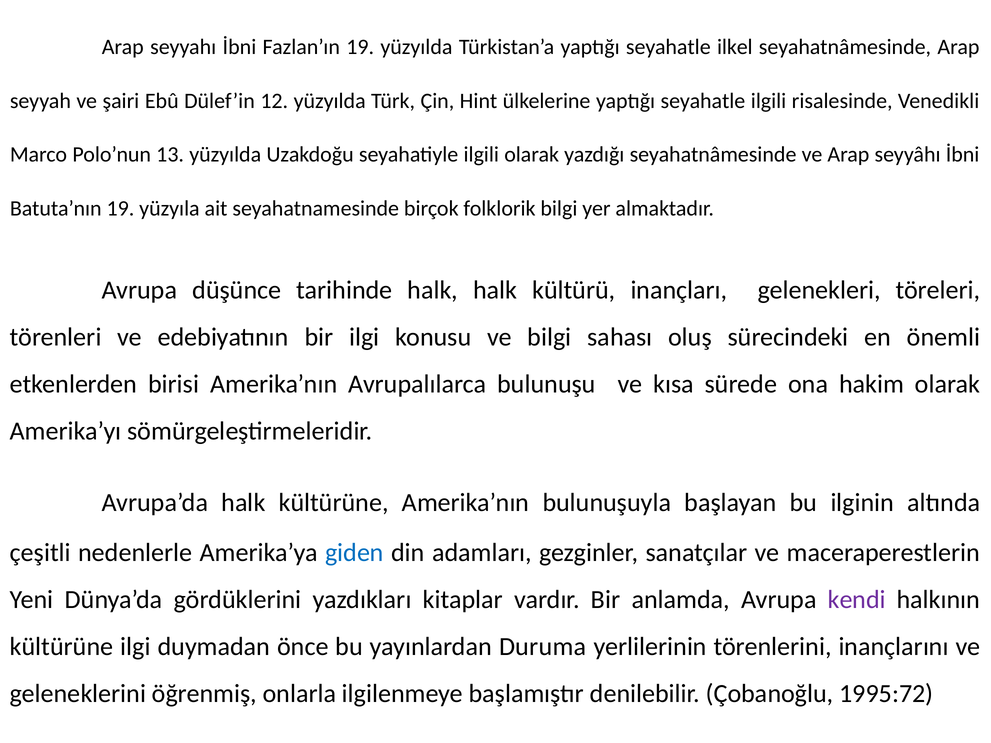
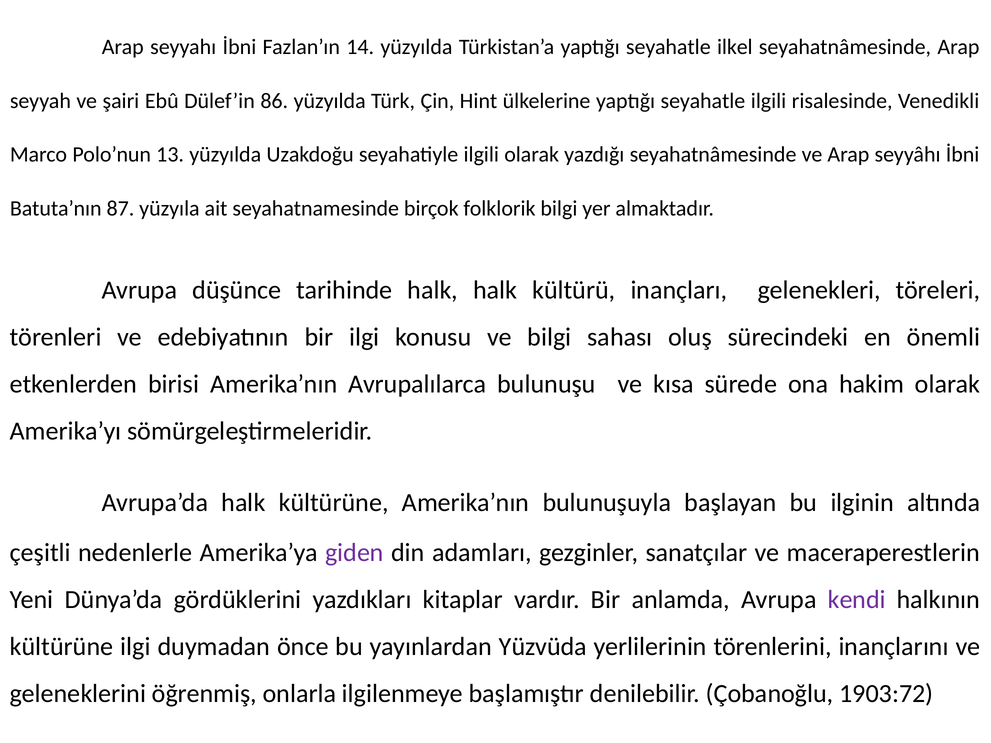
Fazlan’ın 19: 19 -> 14
12: 12 -> 86
Batuta’nın 19: 19 -> 87
giden colour: blue -> purple
Duruma: Duruma -> Yüzvüda
1995:72: 1995:72 -> 1903:72
